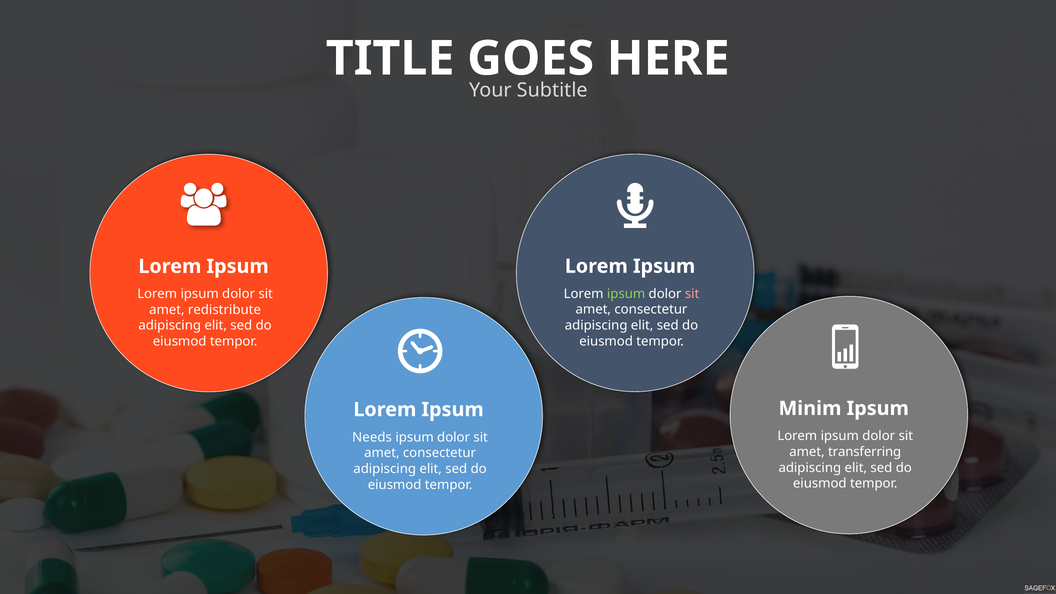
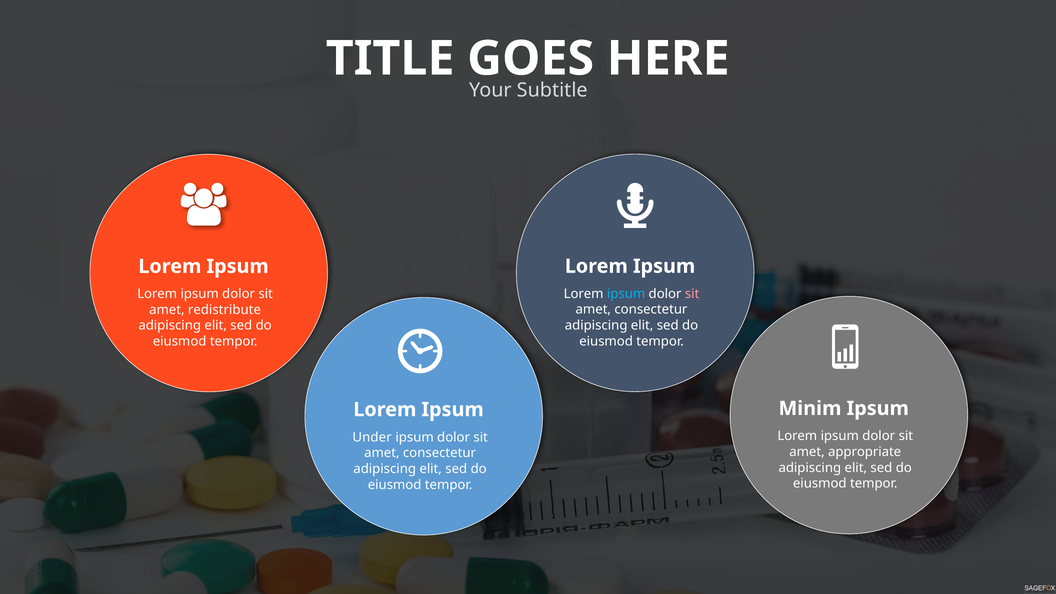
ipsum at (626, 294) colour: light green -> light blue
Needs: Needs -> Under
transferring: transferring -> appropriate
